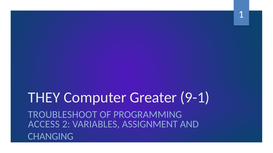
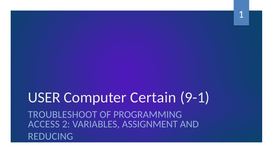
THEY: THEY -> USER
Greater: Greater -> Certain
CHANGING: CHANGING -> REDUCING
